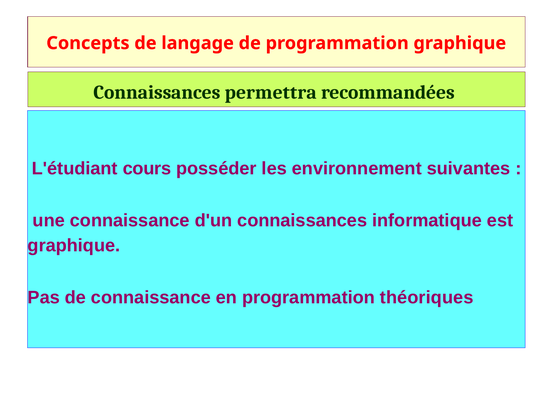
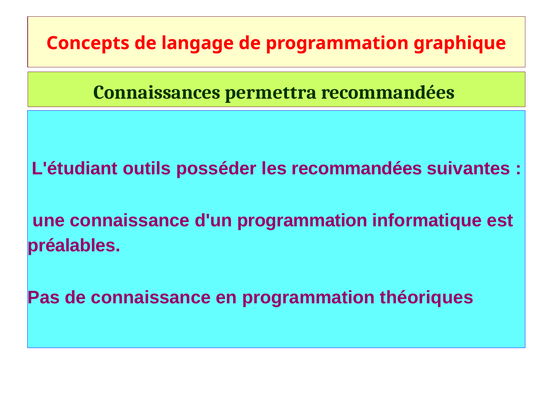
cours: cours -> outils
les environnement: environnement -> recommandées
d'un connaissances: connaissances -> programmation
graphique at (74, 245): graphique -> préalables
